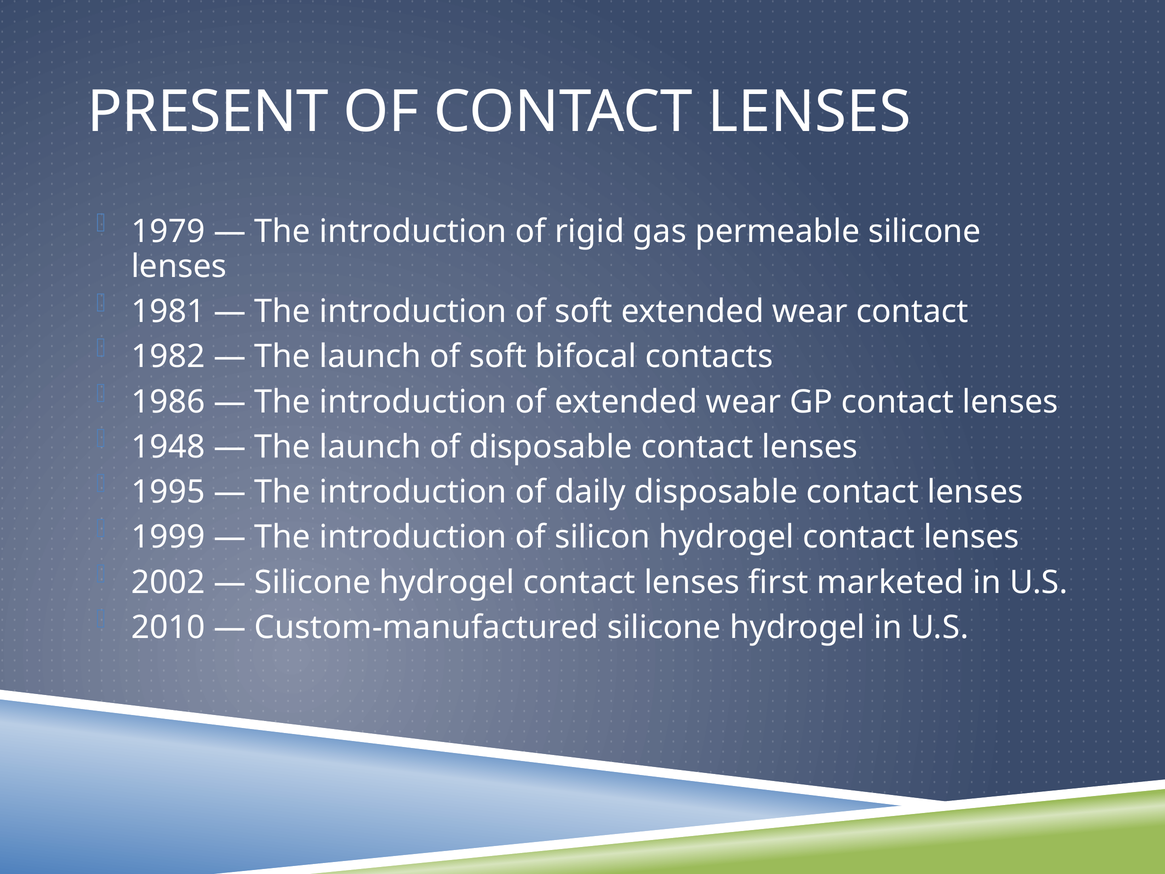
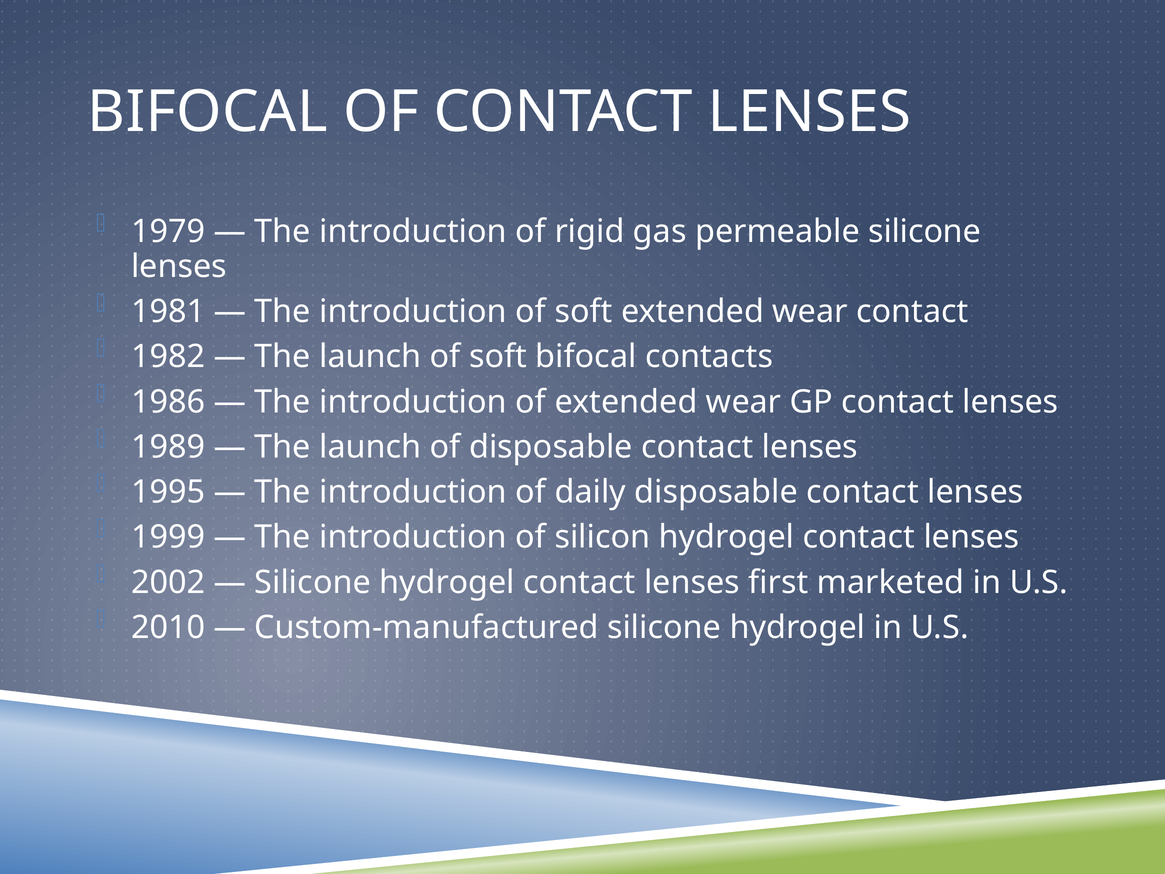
PRESENT at (208, 112): PRESENT -> BIFOCAL
1948: 1948 -> 1989
